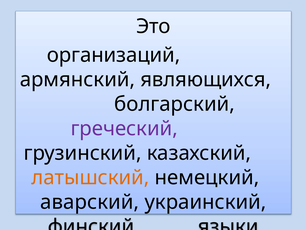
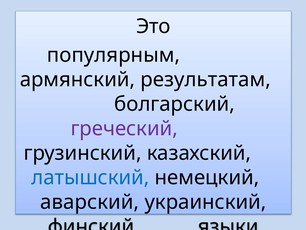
организаций: организаций -> популярным
являющихся: являющихся -> результатам
латышский colour: orange -> blue
